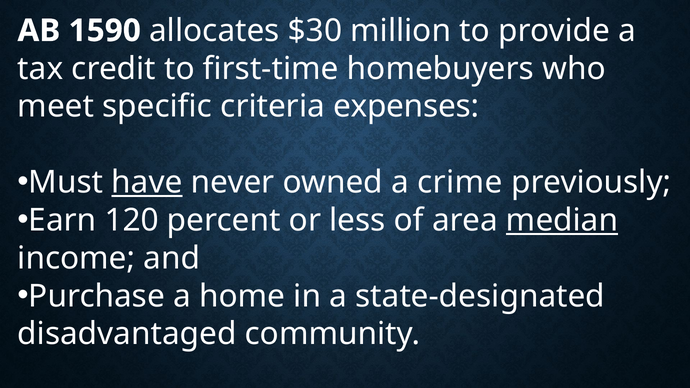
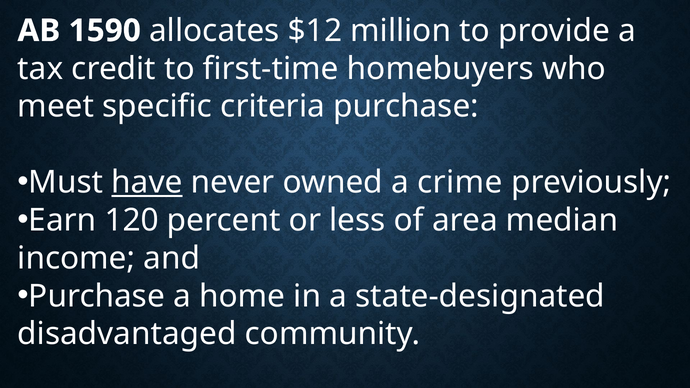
$30: $30 -> $12
criteria expenses: expenses -> purchase
median underline: present -> none
